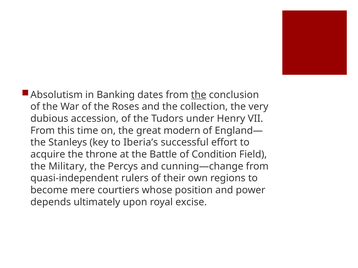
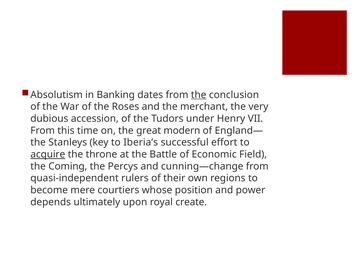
collection: collection -> merchant
acquire underline: none -> present
Condition: Condition -> Economic
Military: Military -> Coming
excise: excise -> create
